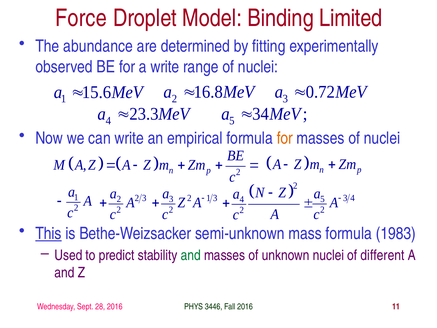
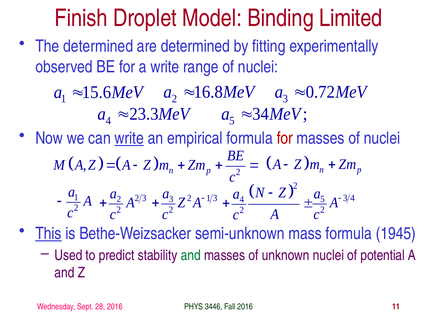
Force: Force -> Finish
The abundance: abundance -> determined
write at (129, 138) underline: none -> present
for at (285, 138) colour: orange -> red
1983: 1983 -> 1945
different: different -> potential
